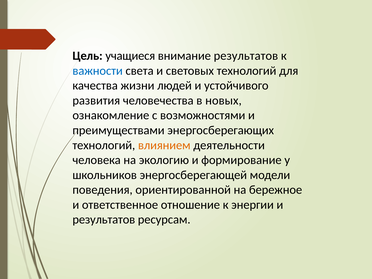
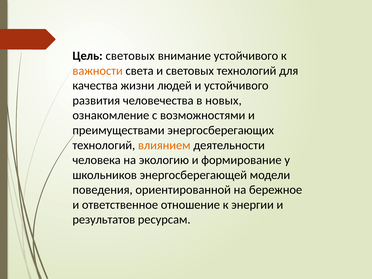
Цель учащиеся: учащиеся -> световых
внимание результатов: результатов -> устойчивого
важности colour: blue -> orange
